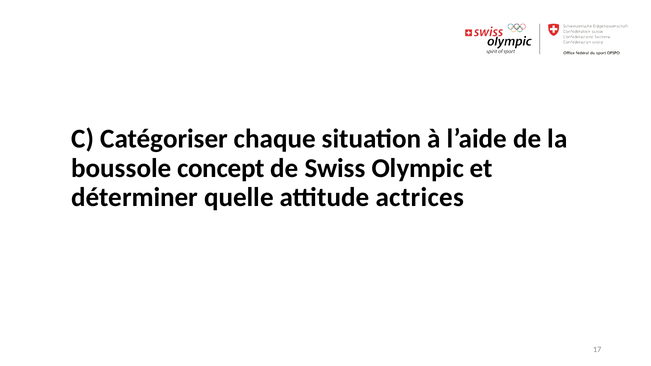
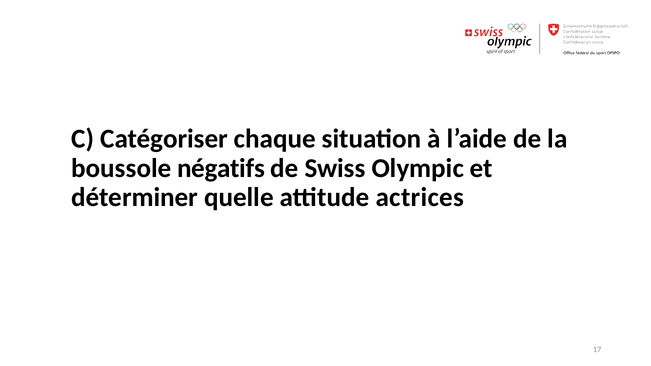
concept: concept -> négatifs
